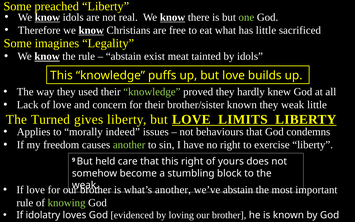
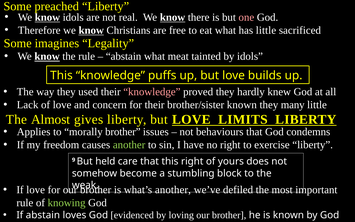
one colour: light green -> pink
abstain exist: exist -> what
knowledge at (152, 92) colour: light green -> pink
they weak: weak -> many
Turned: Turned -> Almost
morally indeed: indeed -> brother
we’ve abstain: abstain -> defiled
If idolatry: idolatry -> abstain
